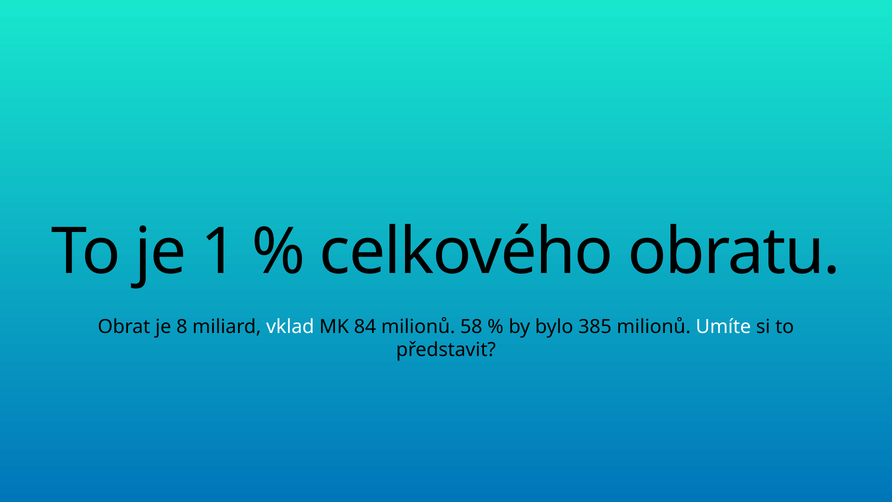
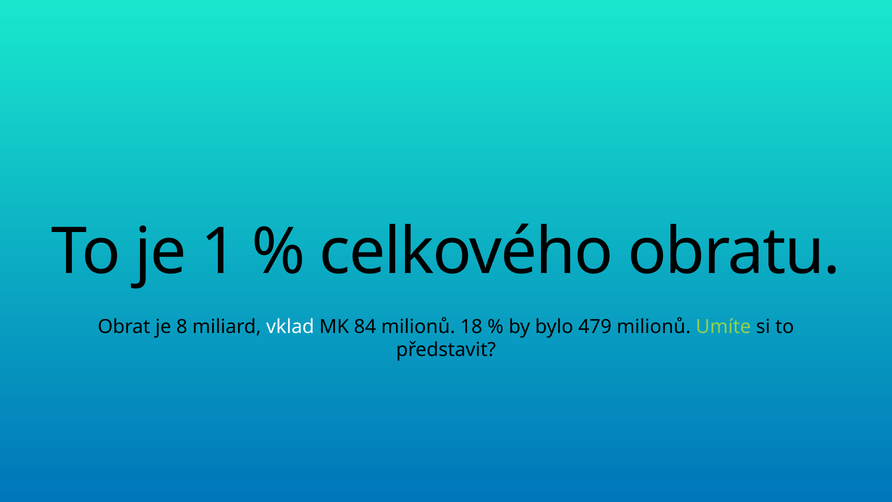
58: 58 -> 18
385: 385 -> 479
Umíte colour: white -> light green
